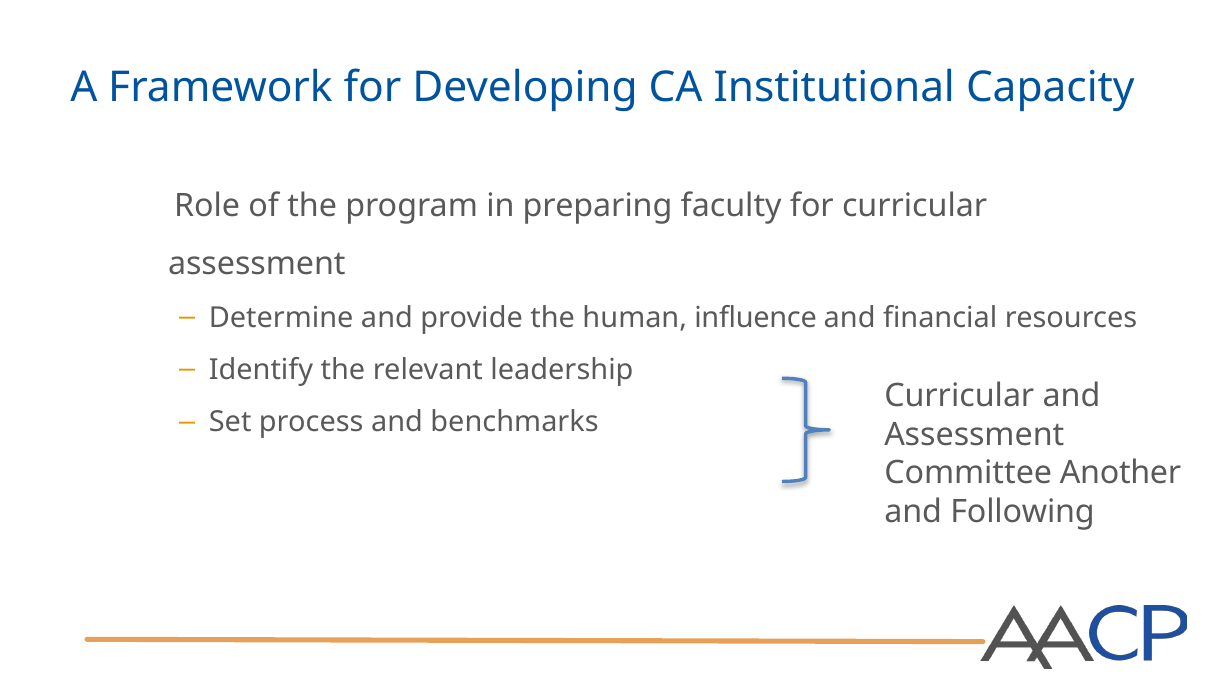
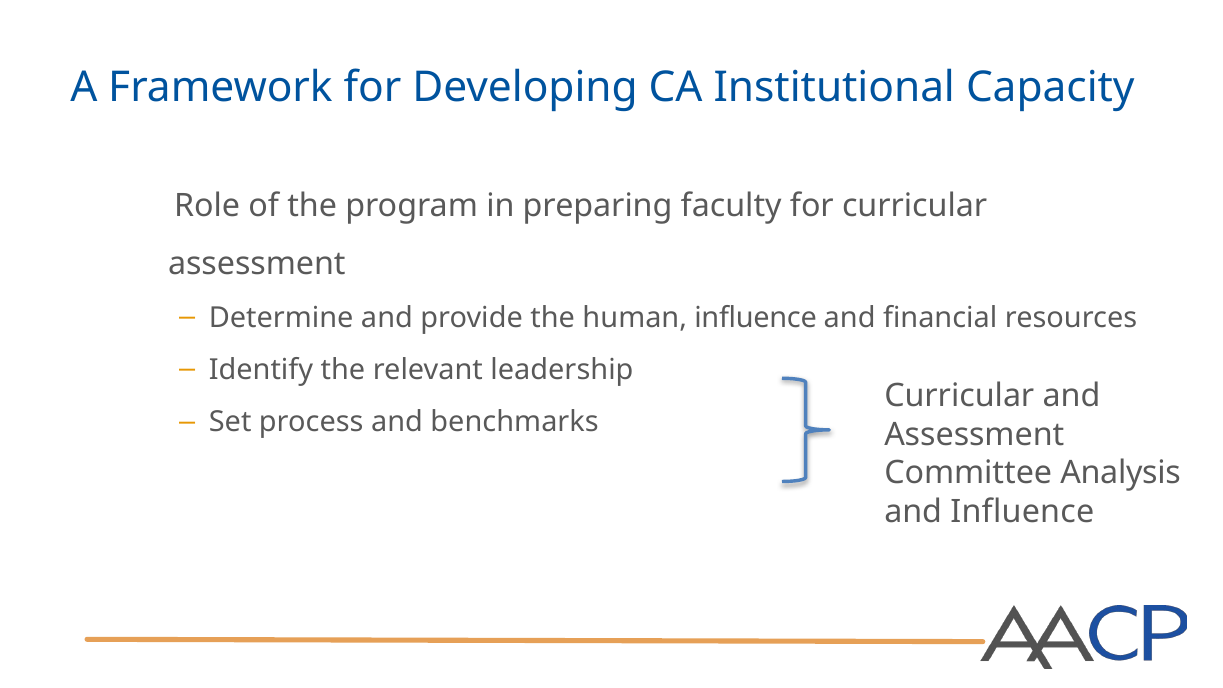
Another: Another -> Analysis
and Following: Following -> Influence
